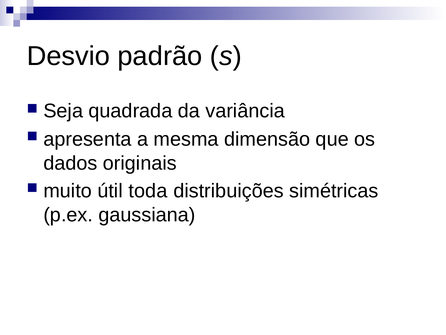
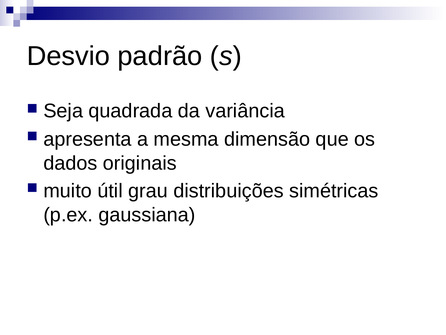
toda: toda -> grau
